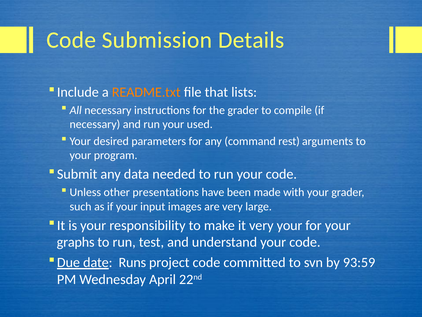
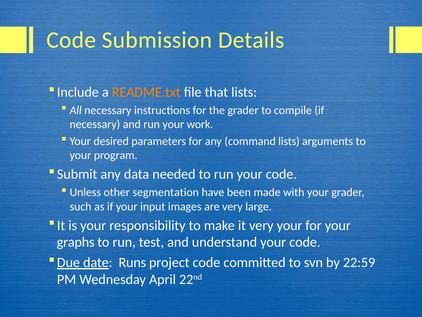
used: used -> work
command rest: rest -> lists
presentations: presentations -> segmentation
93:59: 93:59 -> 22:59
